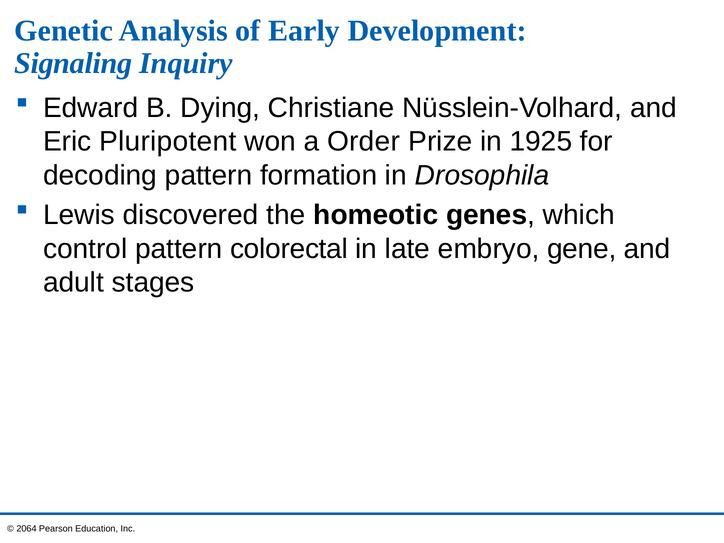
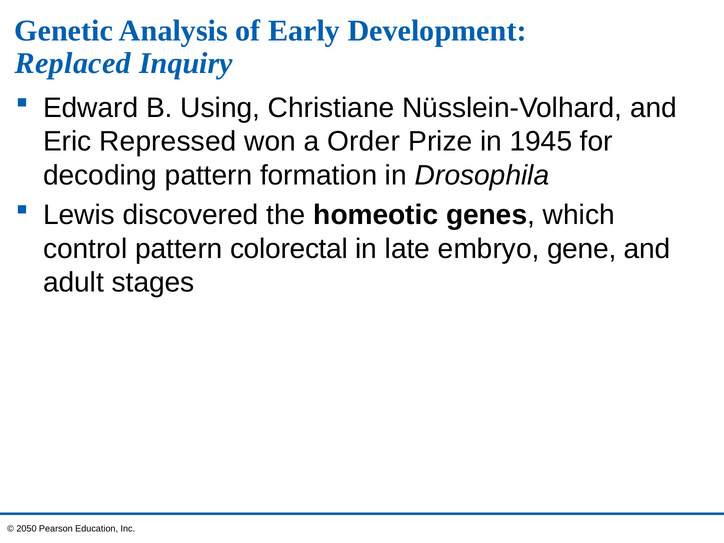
Signaling: Signaling -> Replaced
Dying: Dying -> Using
Pluripotent: Pluripotent -> Repressed
1925: 1925 -> 1945
2064: 2064 -> 2050
